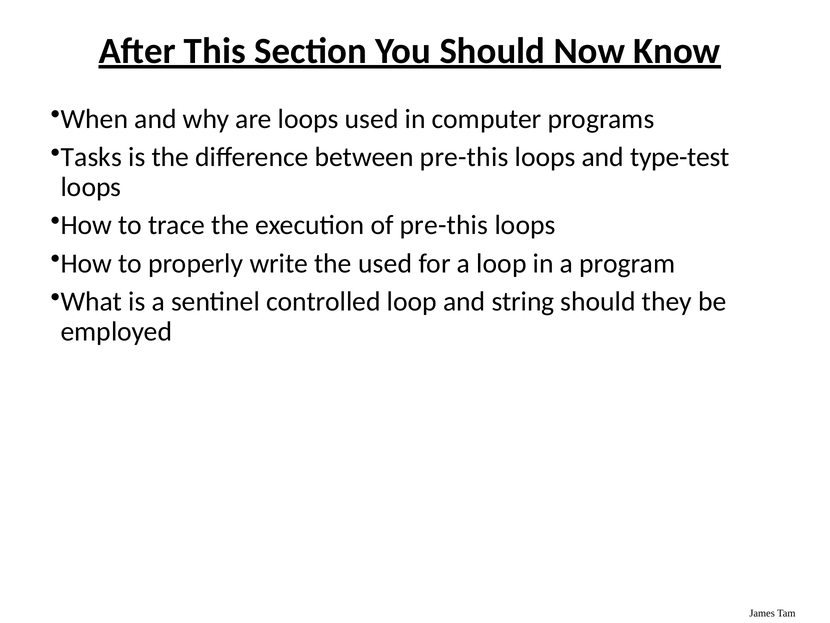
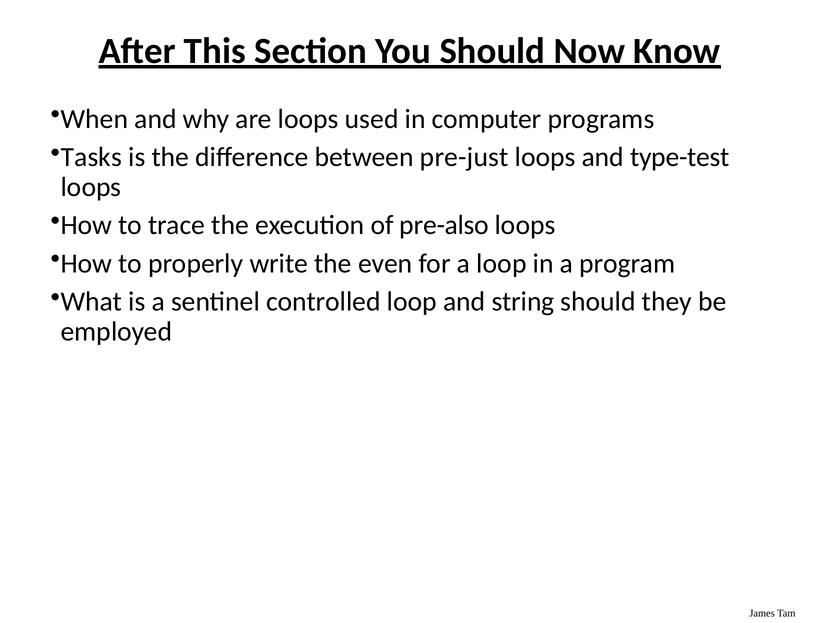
between pre-this: pre-this -> pre-just
of pre-this: pre-this -> pre-also
the used: used -> even
